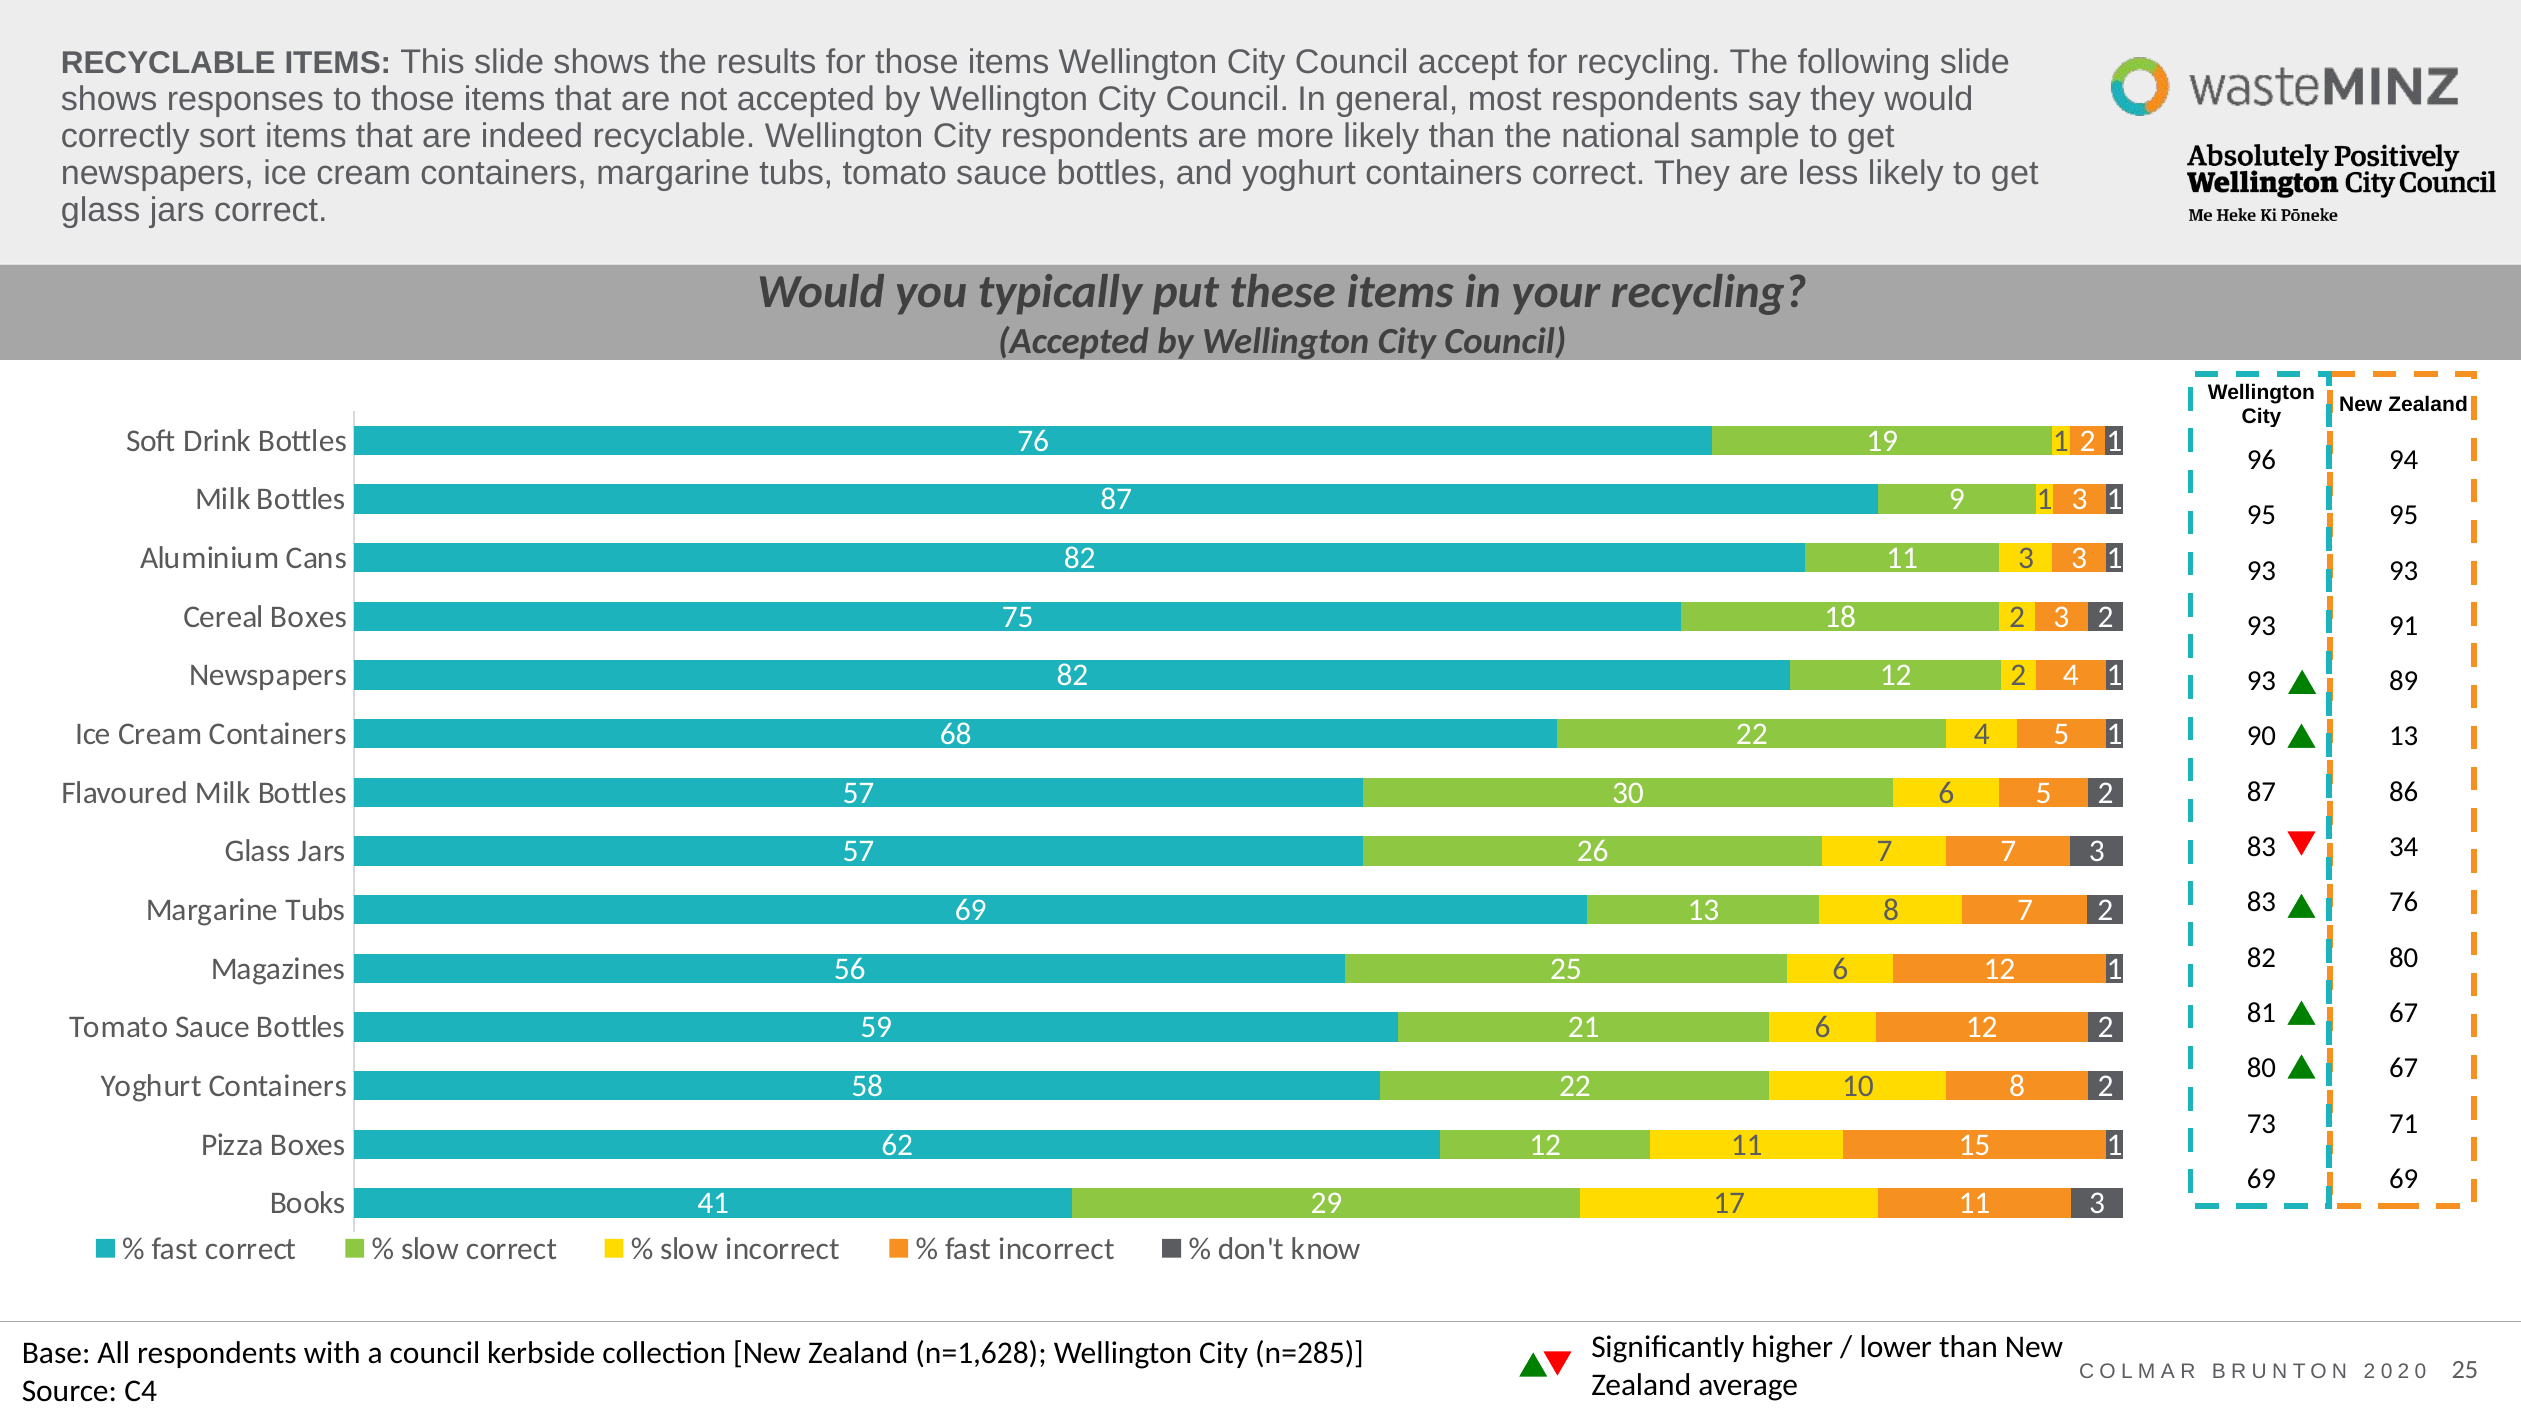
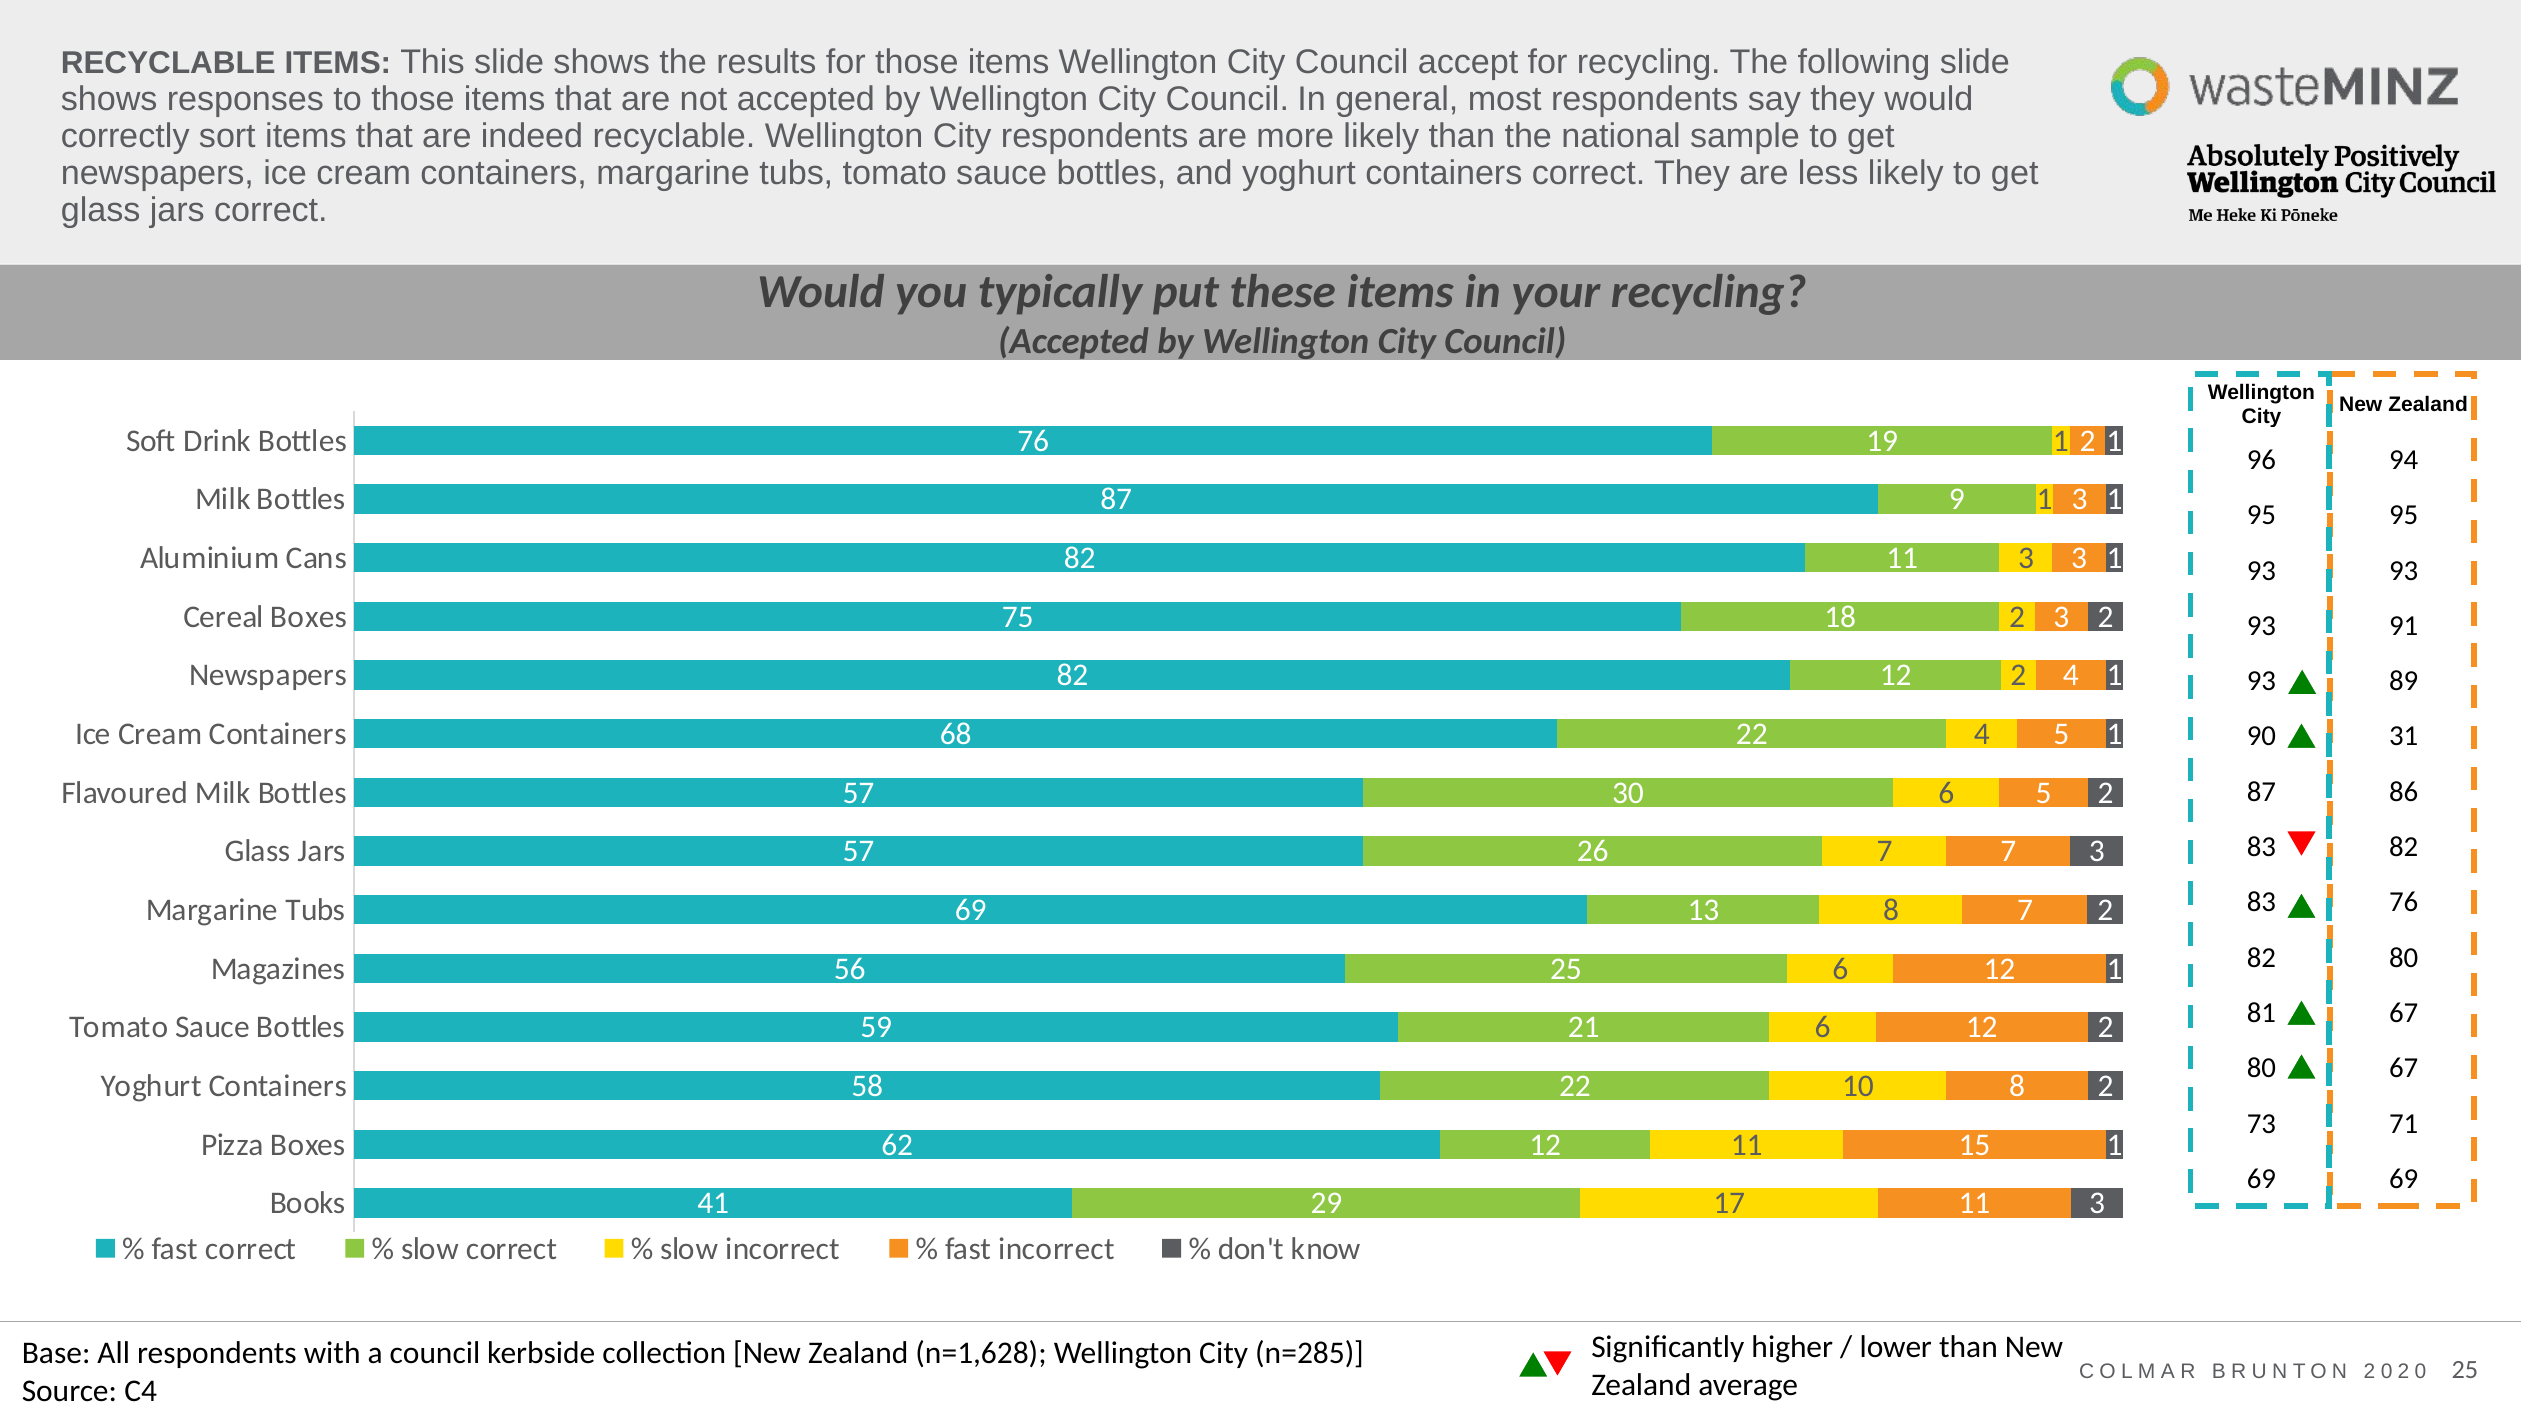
90 13: 13 -> 31
83 34: 34 -> 82
